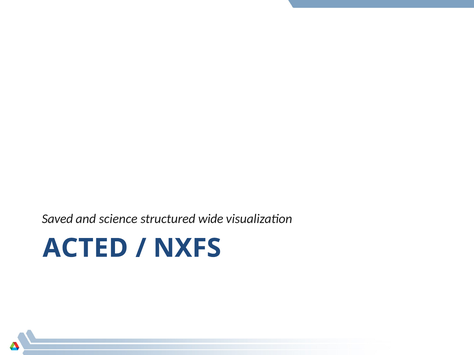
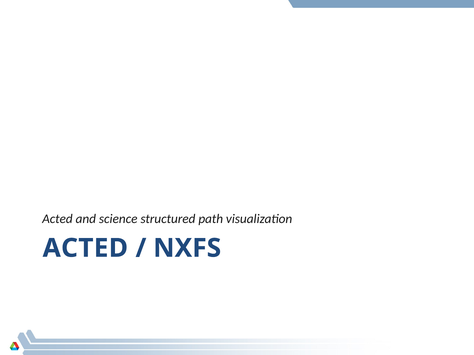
Saved at (57, 219): Saved -> Acted
wide: wide -> path
